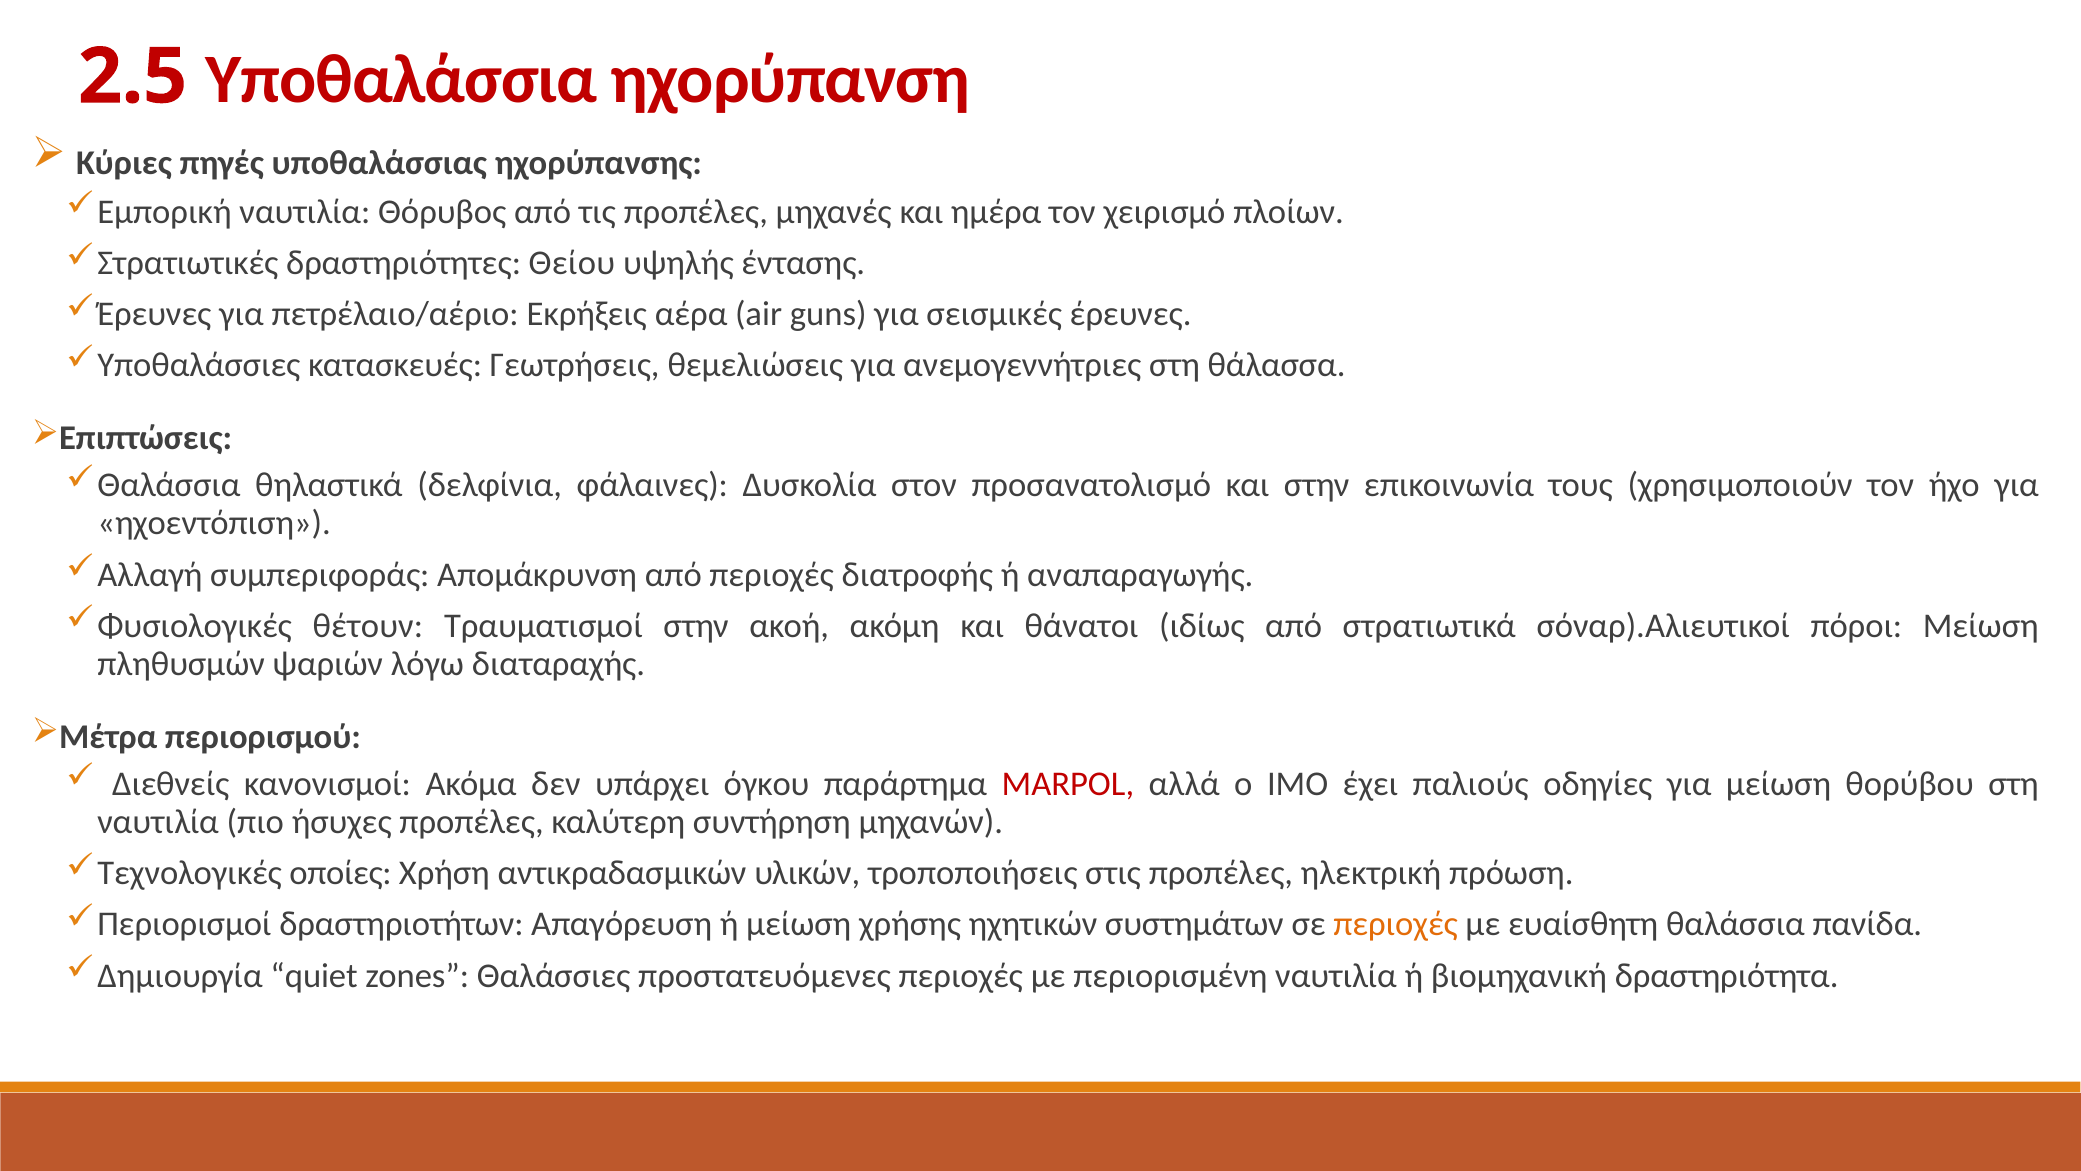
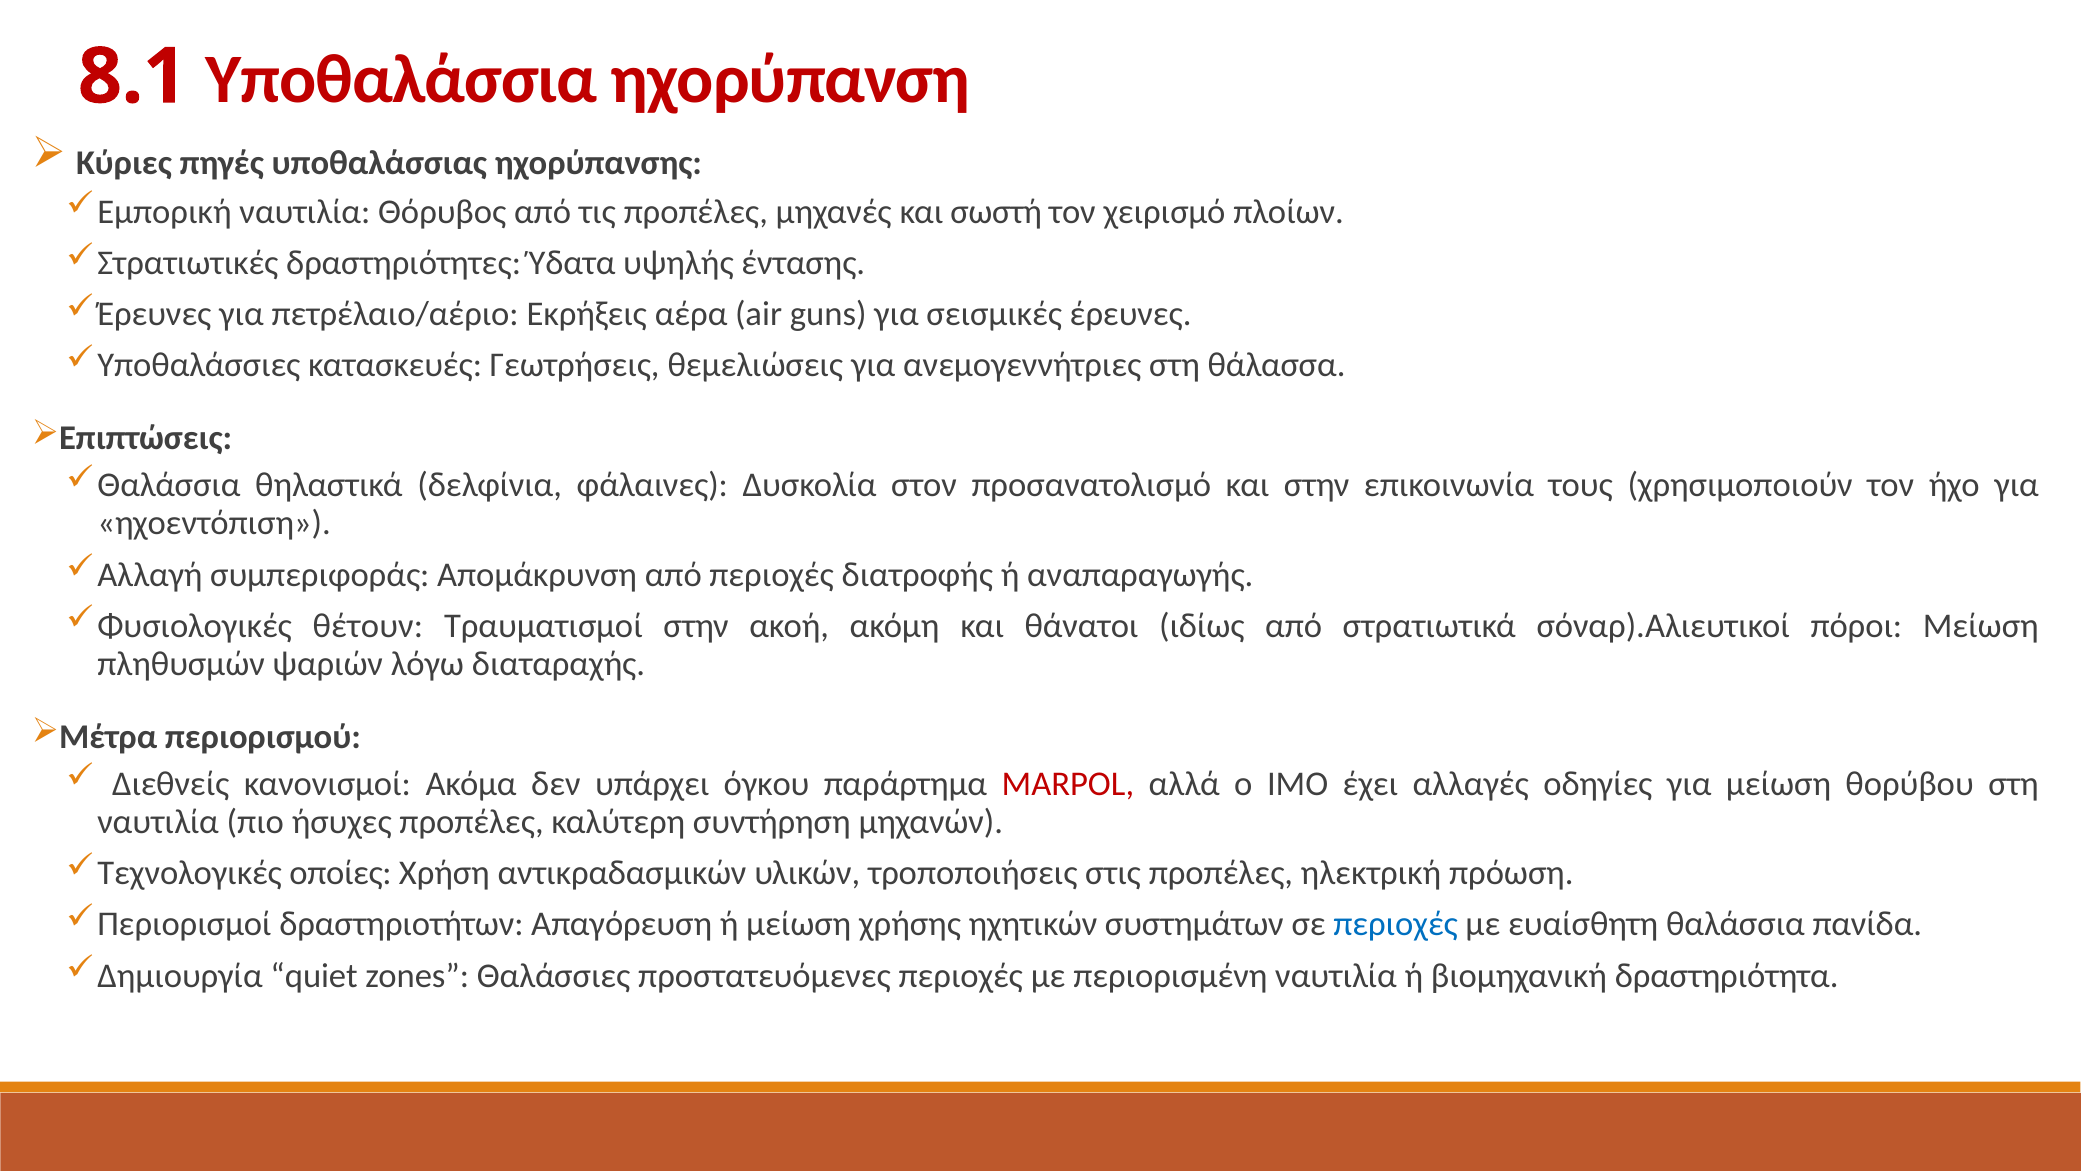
2.5: 2.5 -> 8.1
ημέρα: ημέρα -> σωστή
Θείου: Θείου -> Ύδατα
παλιούς: παλιούς -> αλλαγές
περιοχές at (1396, 924) colour: orange -> blue
